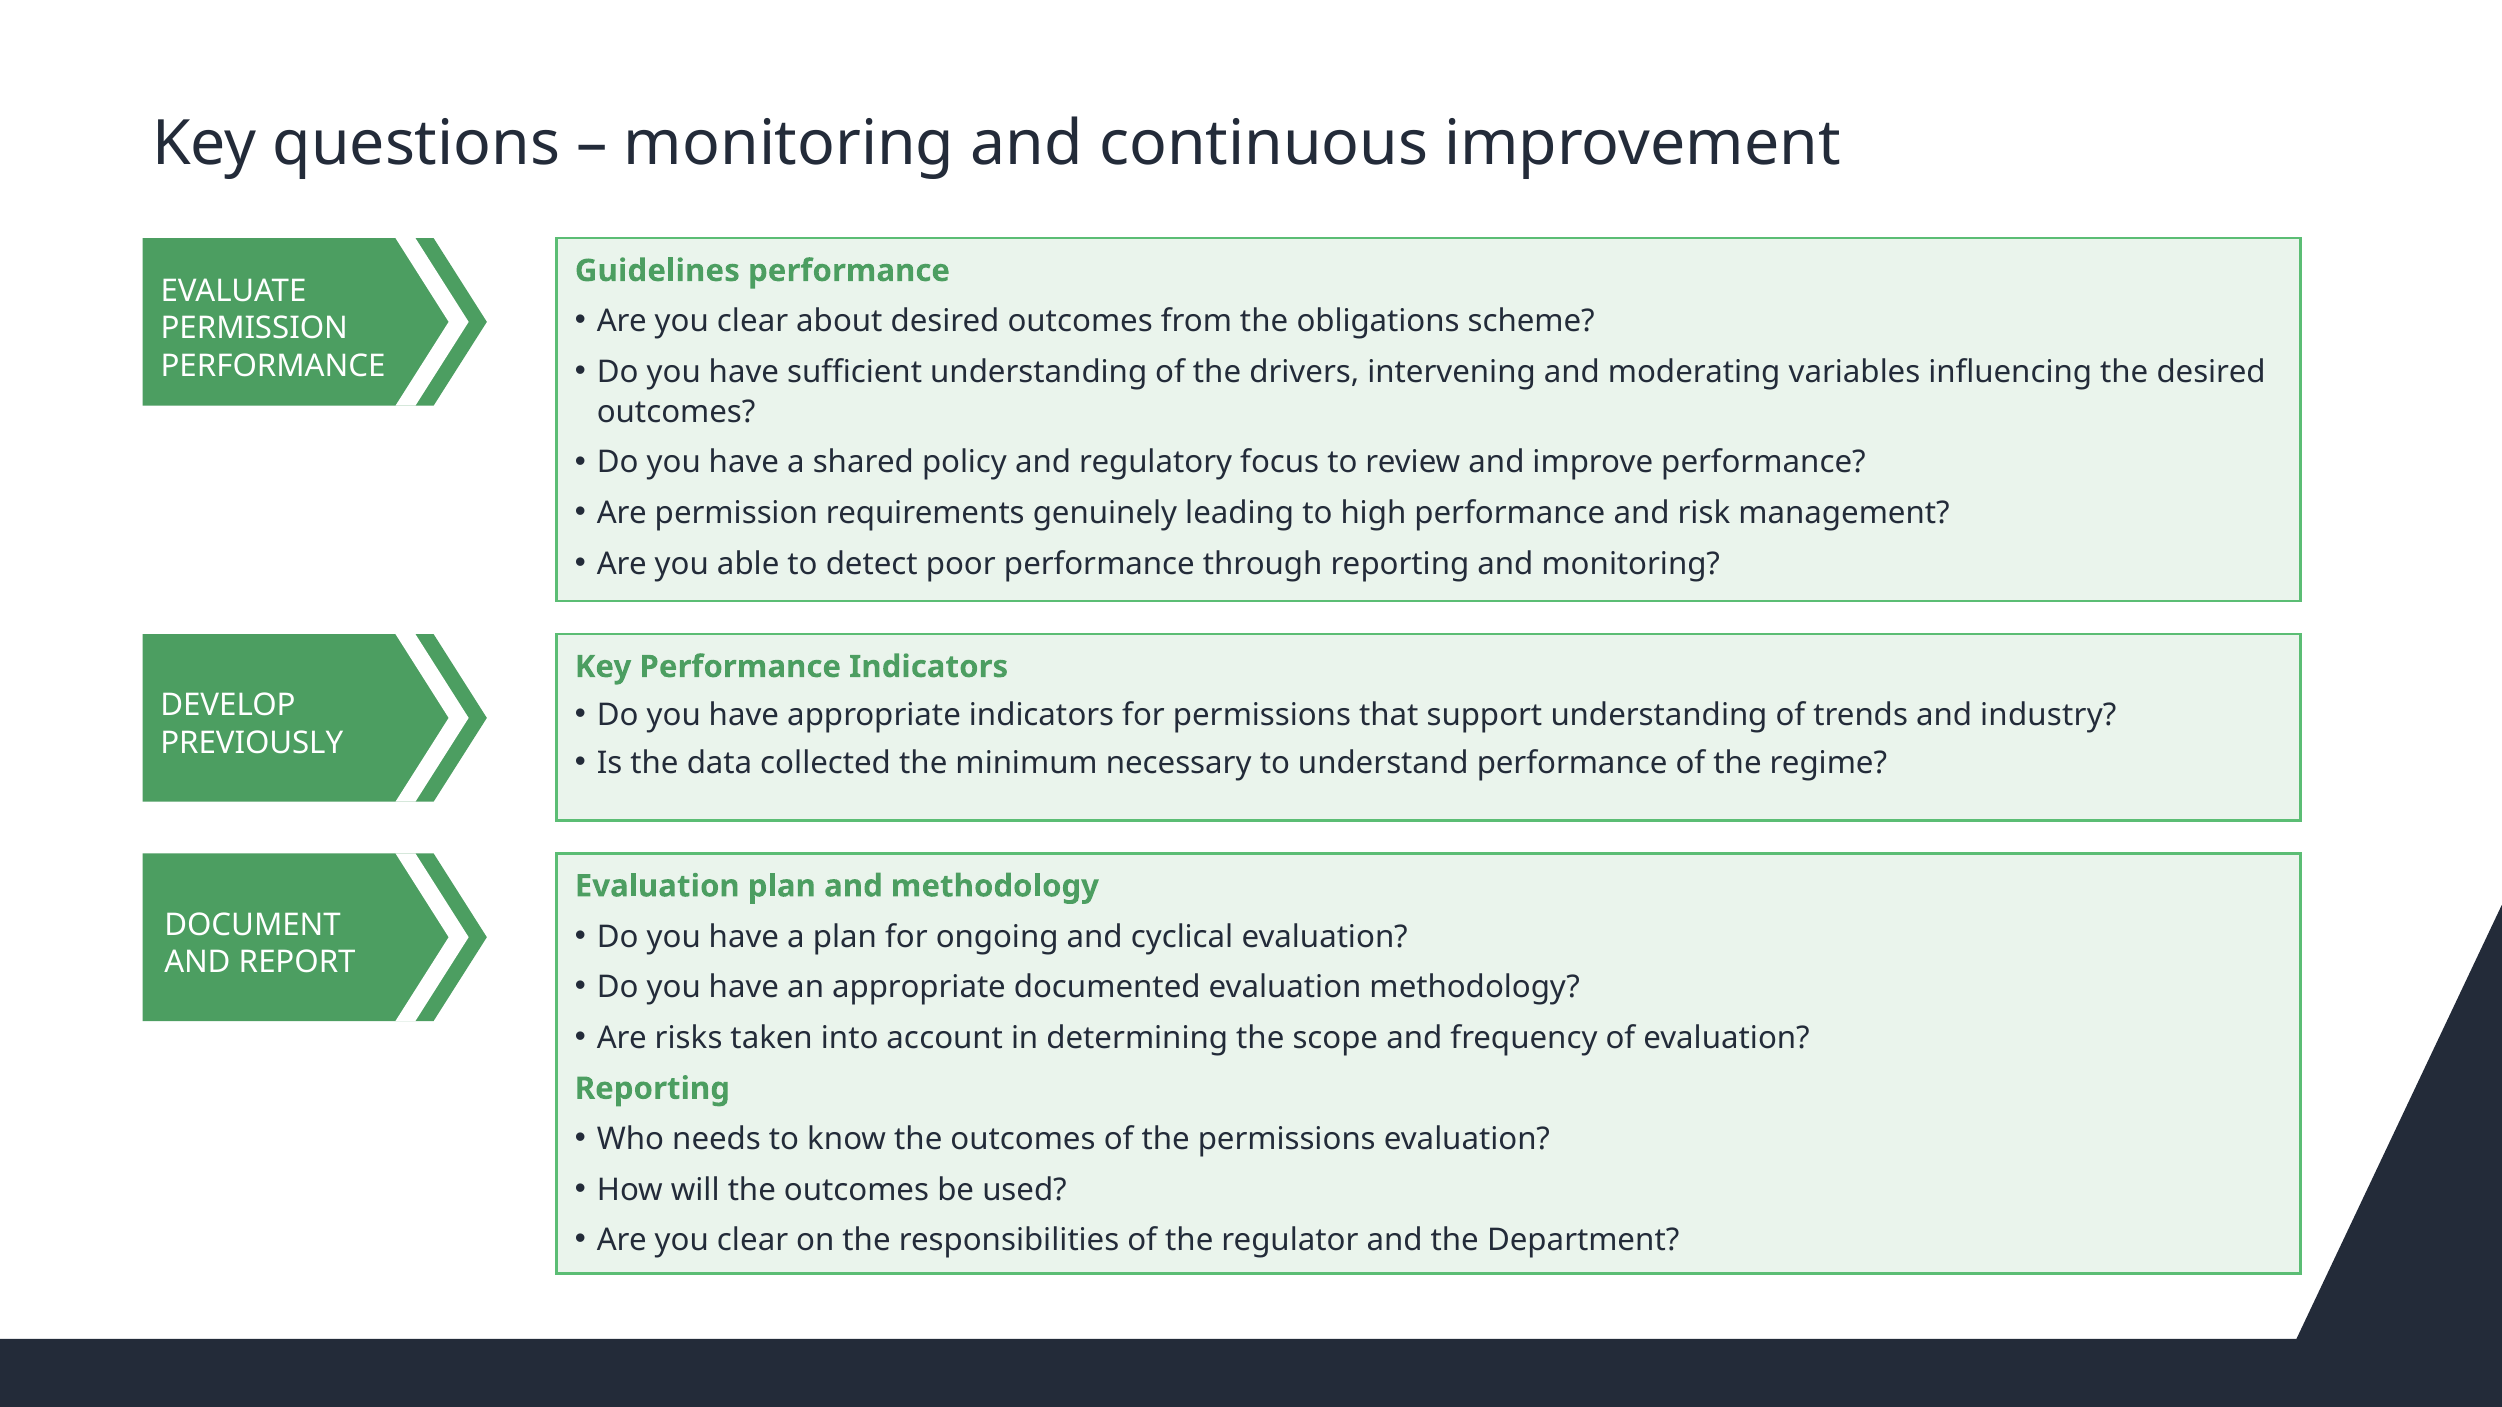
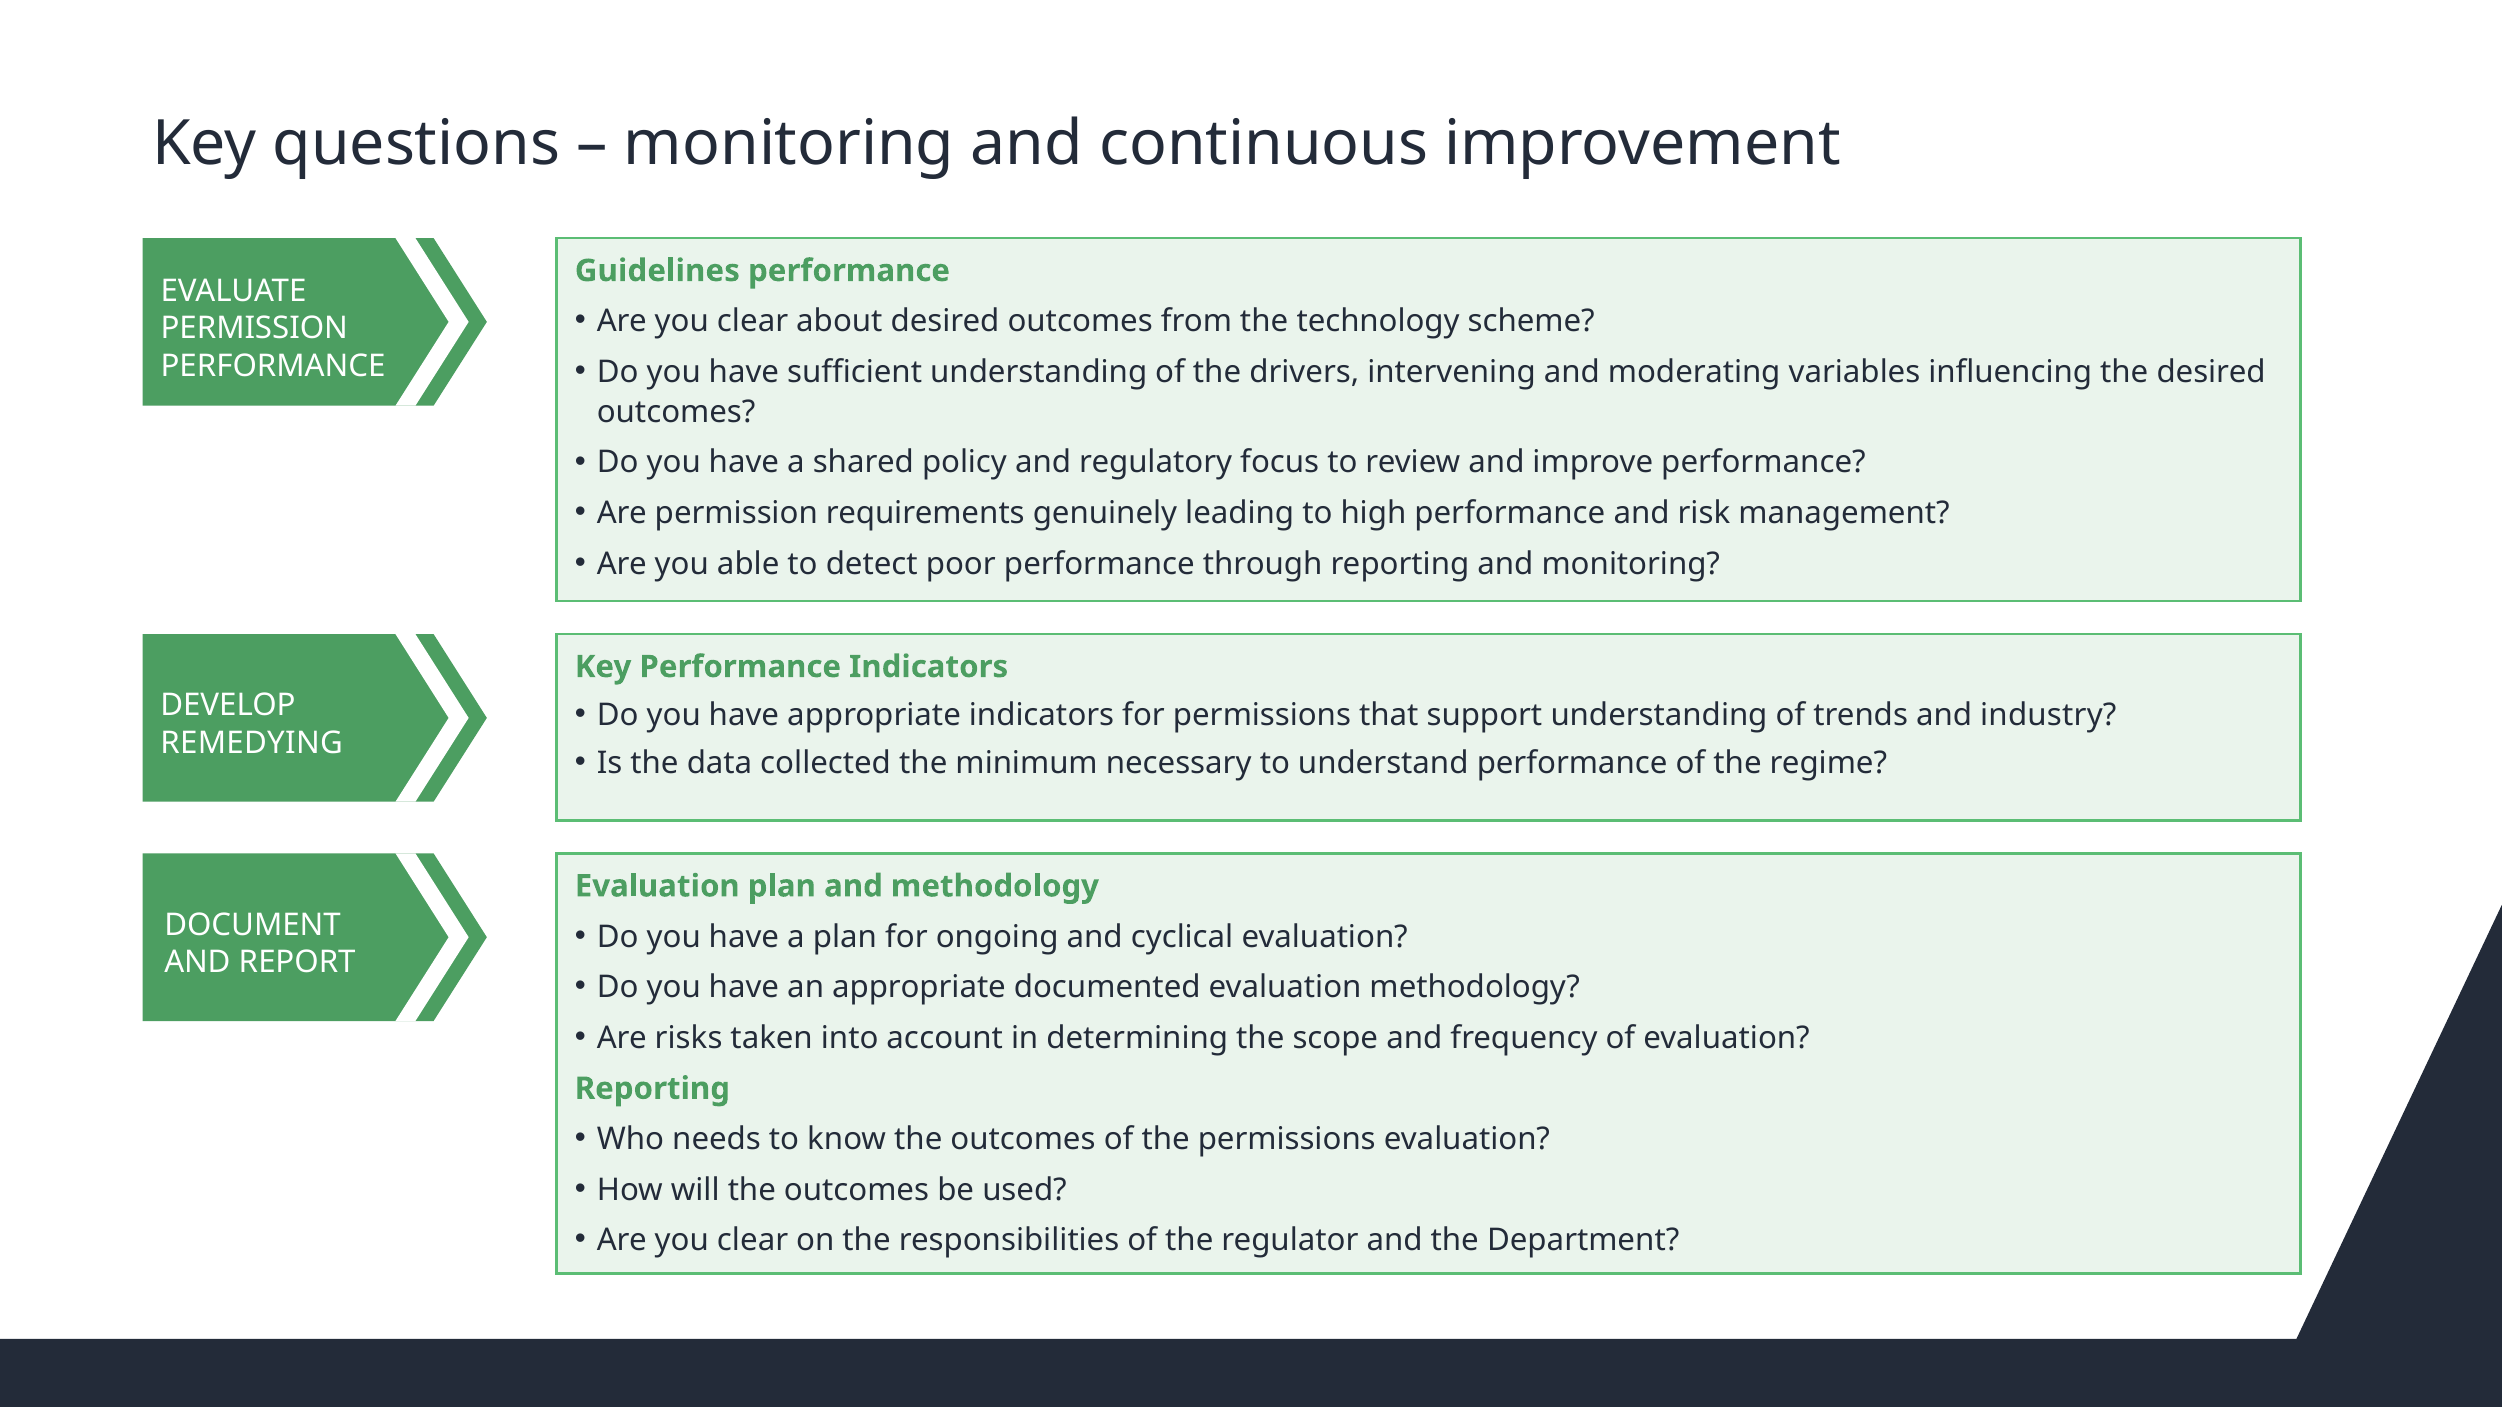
obligations: obligations -> technology
PREVIOUSLY: PREVIOUSLY -> REMEDYING
